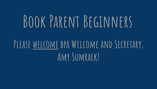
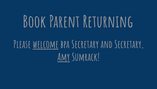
Beginners: Beginners -> Returning
bpa Welcome: Welcome -> Secretary
Amy underline: none -> present
